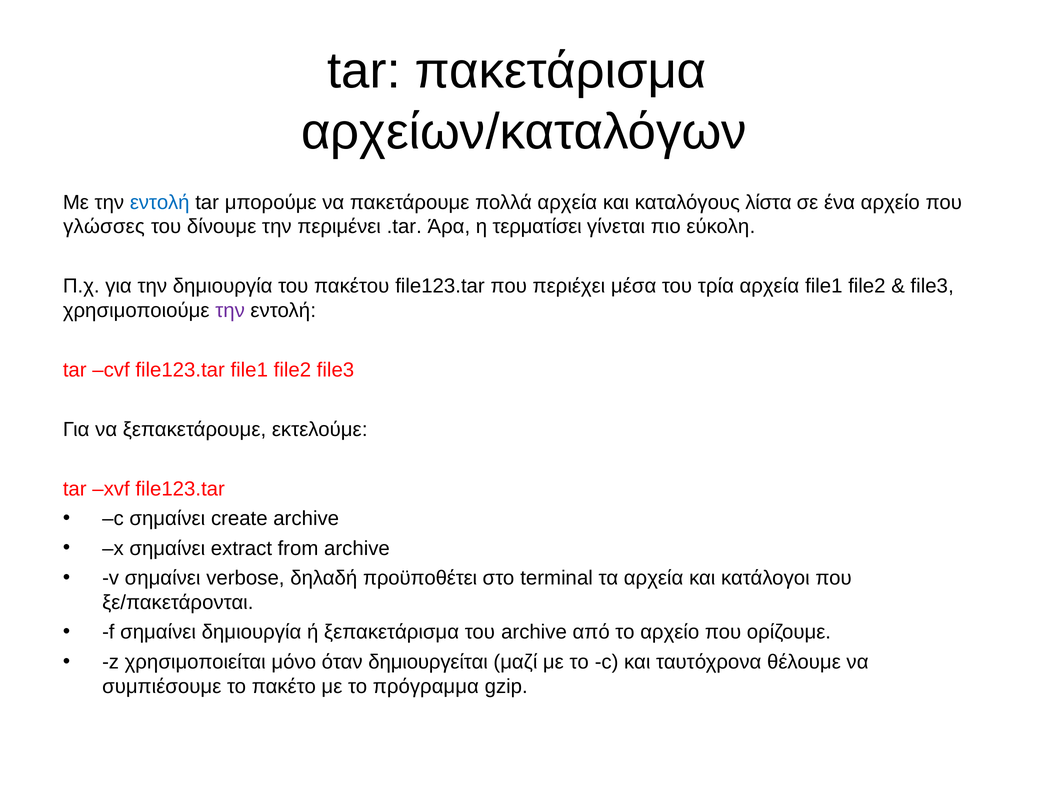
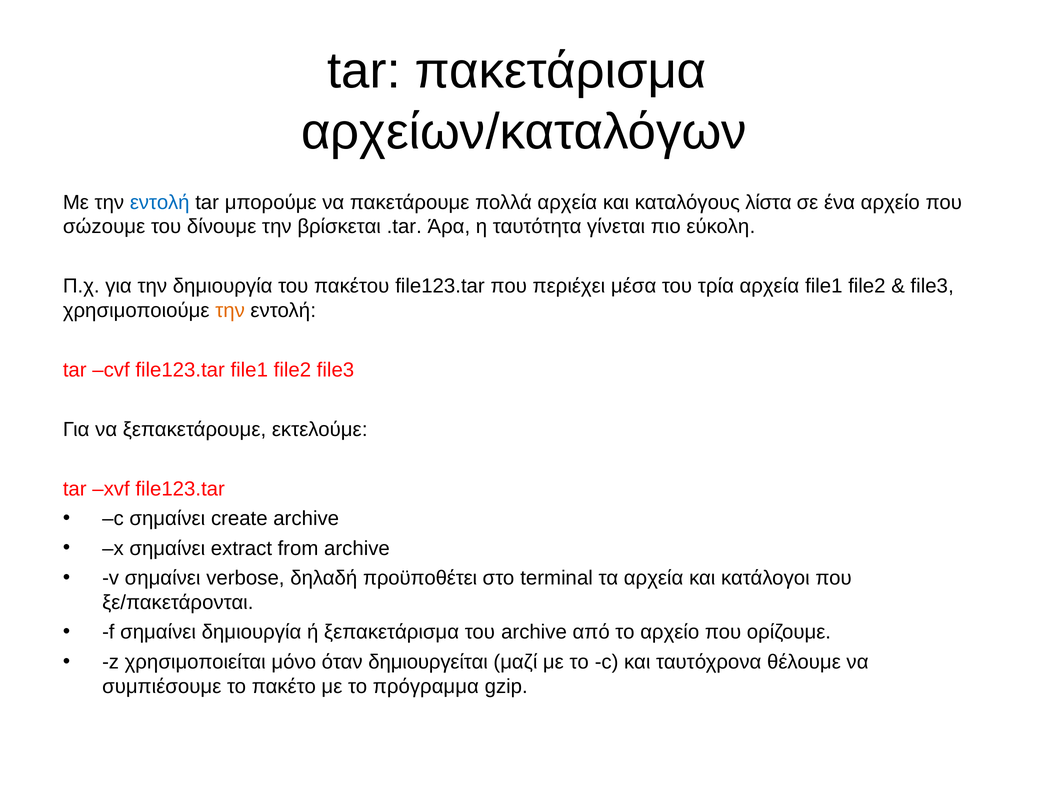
γλώσσες: γλώσσες -> σώzουμε
περιμένει: περιμένει -> βρίσκεται
τερματίσει: τερματίσει -> ταυτότητα
την at (230, 311) colour: purple -> orange
